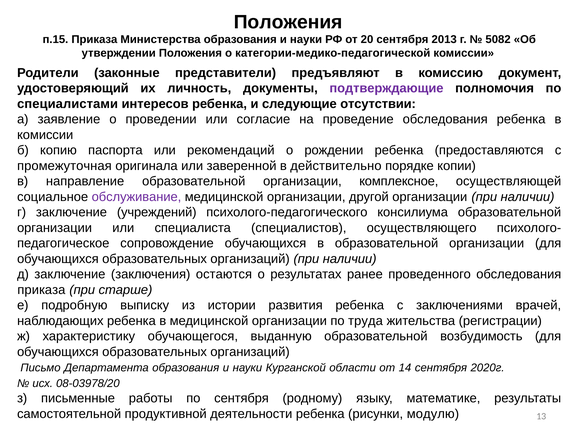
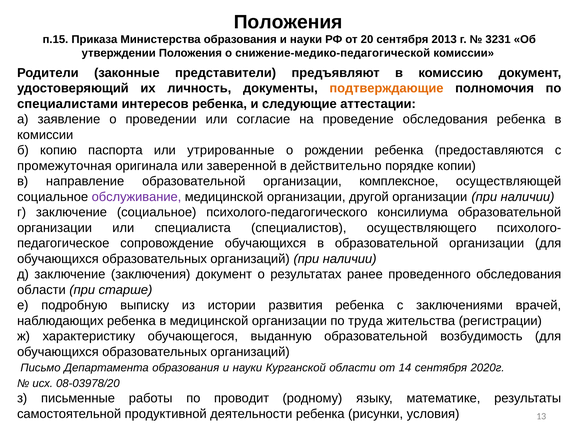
5082: 5082 -> 3231
категории-медико-педагогической: категории-медико-педагогической -> снижение-медико-педагогической
подтверждающие colour: purple -> orange
отсутствии: отсутствии -> аттестации
рекомендаций: рекомендаций -> утрированные
заключение учреждений: учреждений -> социальное
заключения остаются: остаются -> документ
приказа at (41, 290): приказа -> области
по сентября: сентября -> проводит
модулю: модулю -> условия
